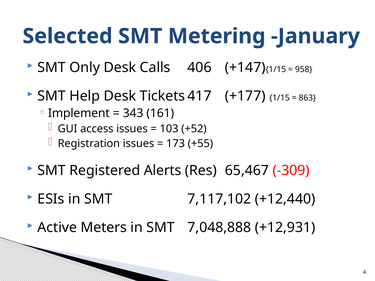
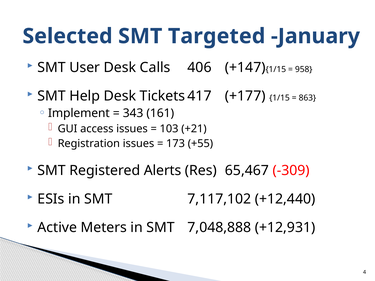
Metering: Metering -> Targeted
Only: Only -> User
+52: +52 -> +21
